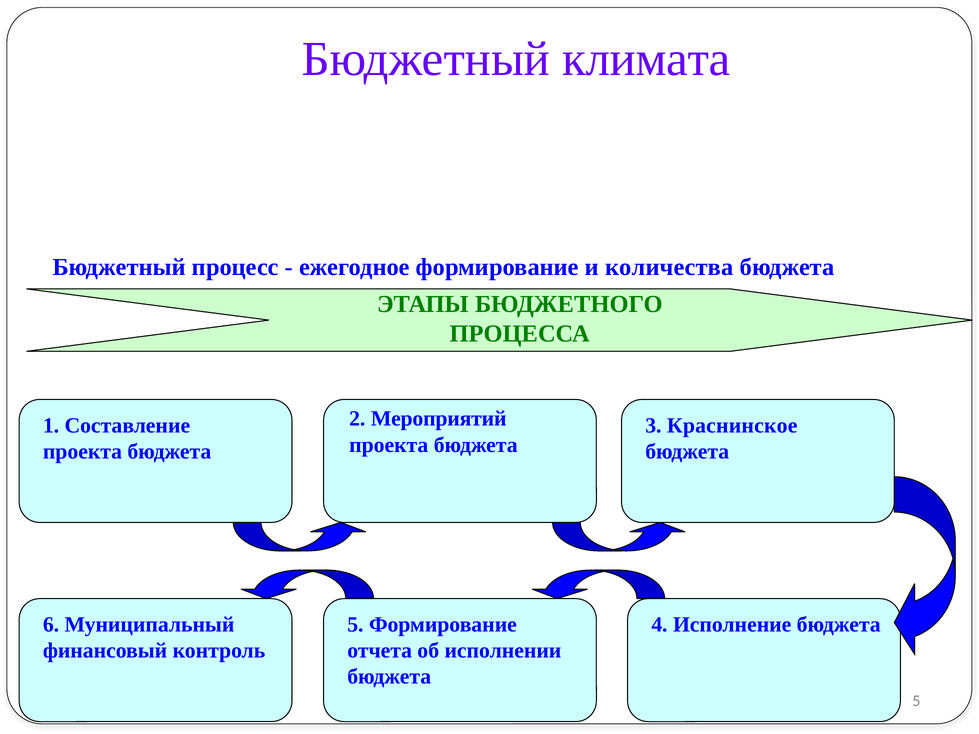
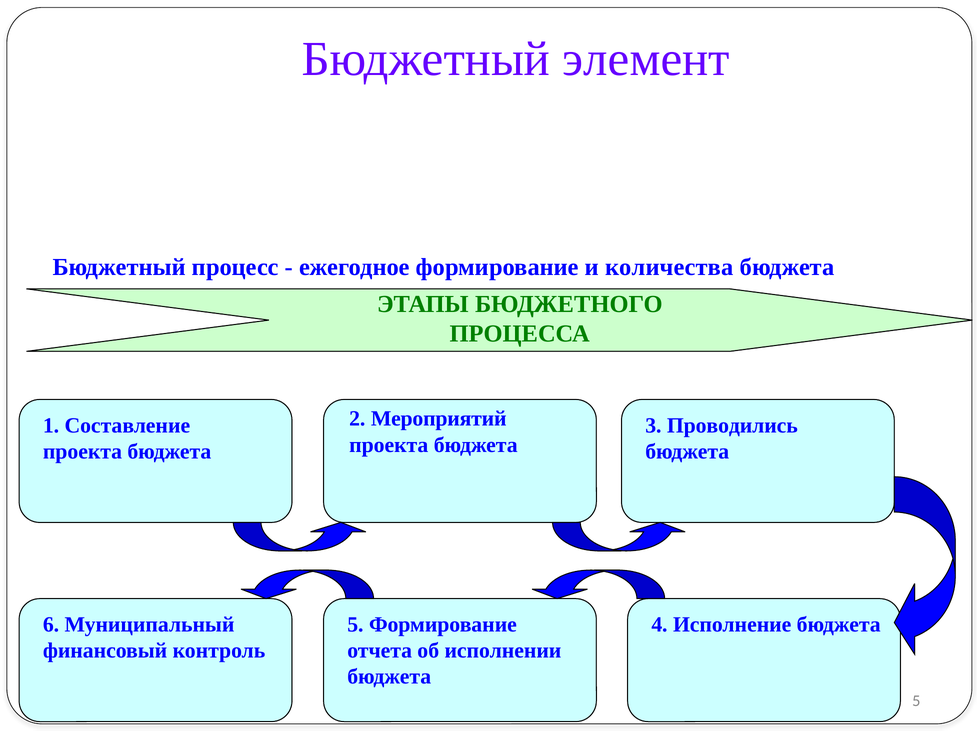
климата: климата -> элемент
Краснинское: Краснинское -> Проводились
